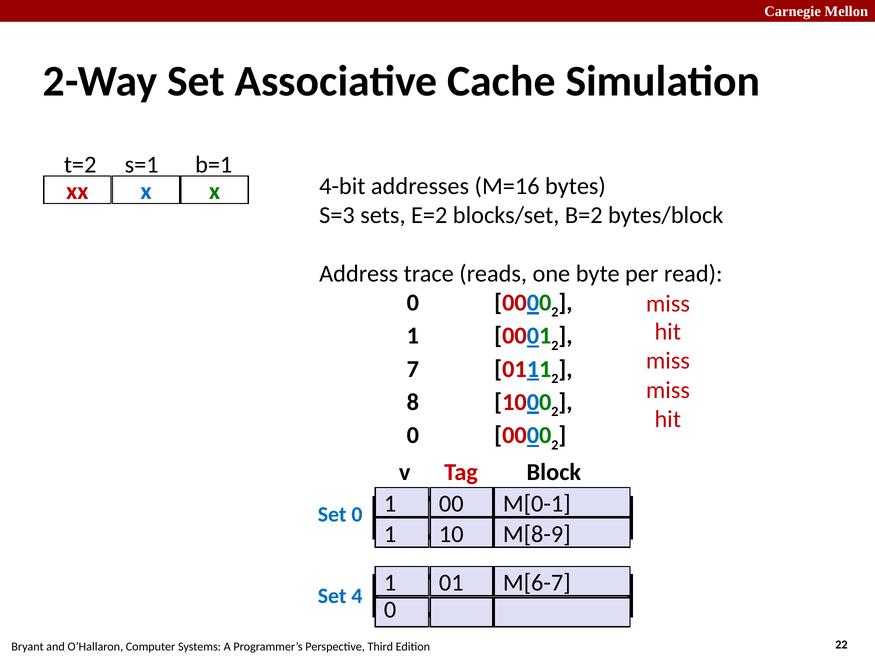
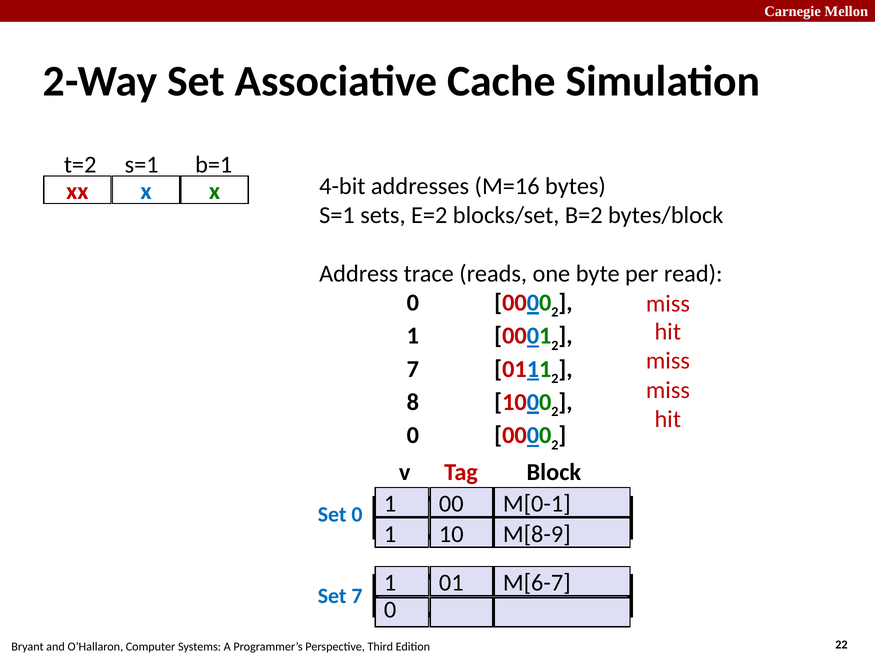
S=3 at (337, 215): S=3 -> S=1
Set 4: 4 -> 7
